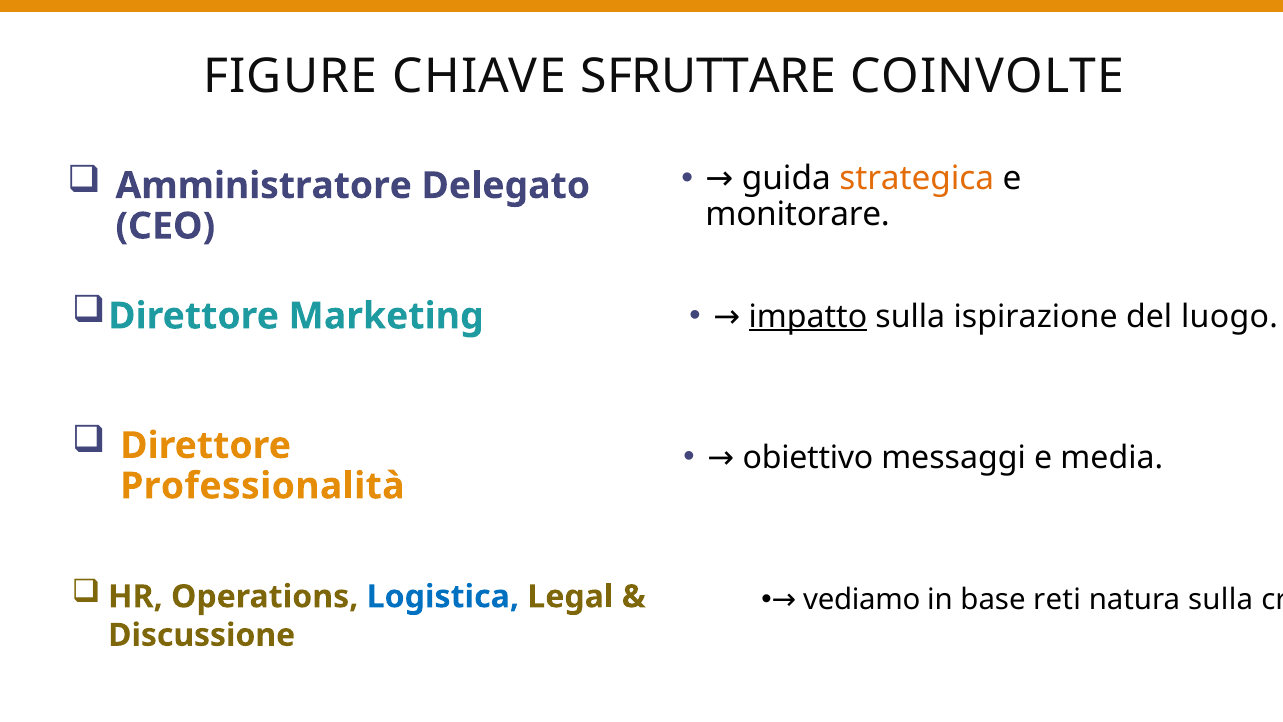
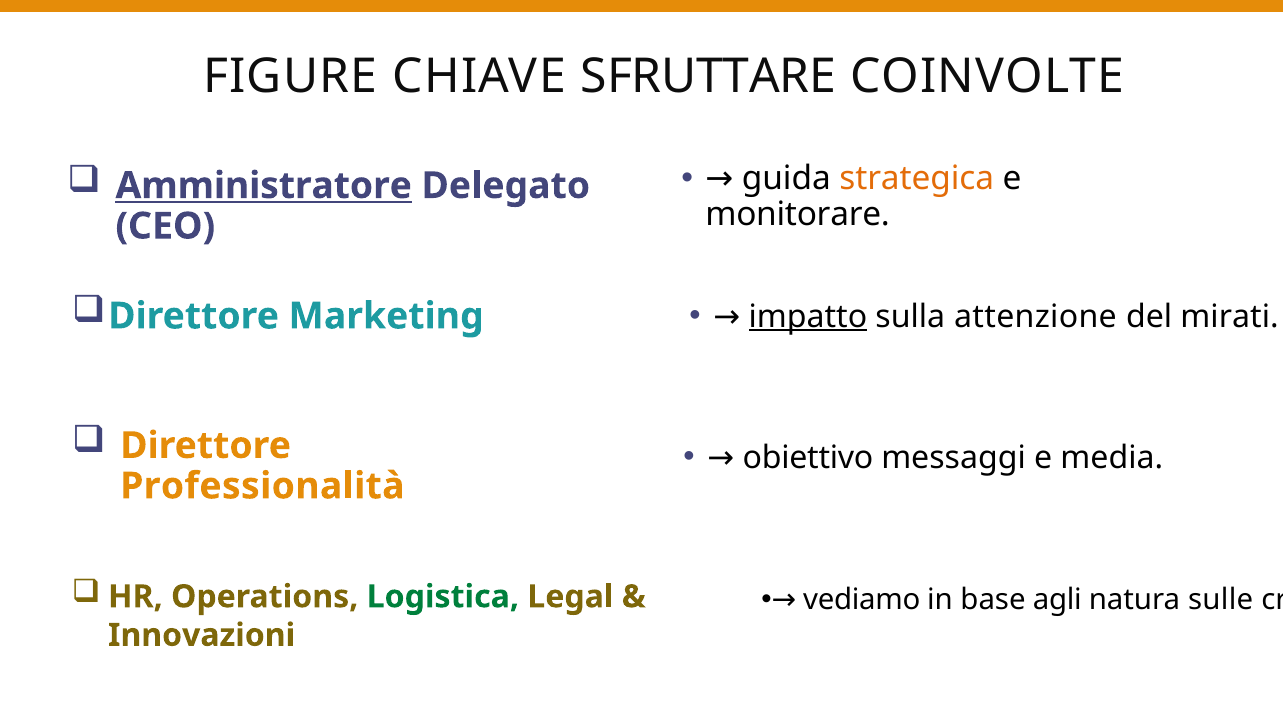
Amministratore underline: none -> present
ispirazione: ispirazione -> attenzione
luogo: luogo -> mirati
Logistica colour: blue -> green
reti: reti -> agli
natura sulla: sulla -> sulle
Discussione: Discussione -> Innovazioni
